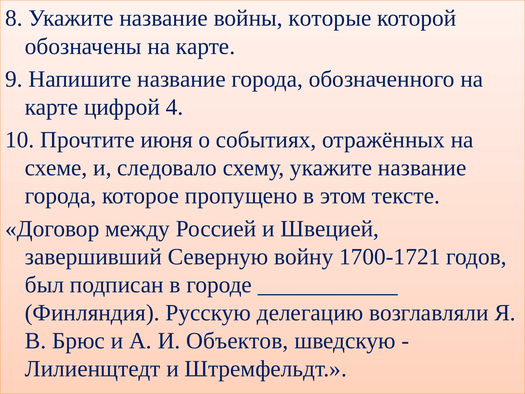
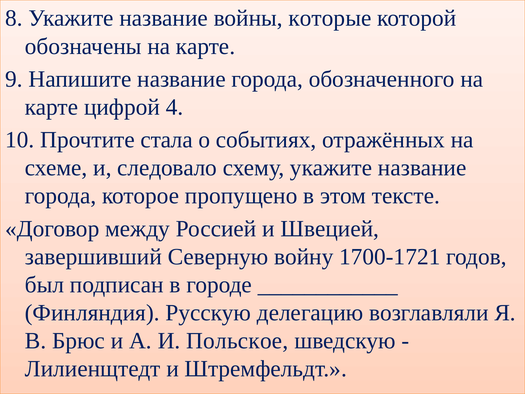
июня: июня -> стала
Объектов: Объектов -> Польское
